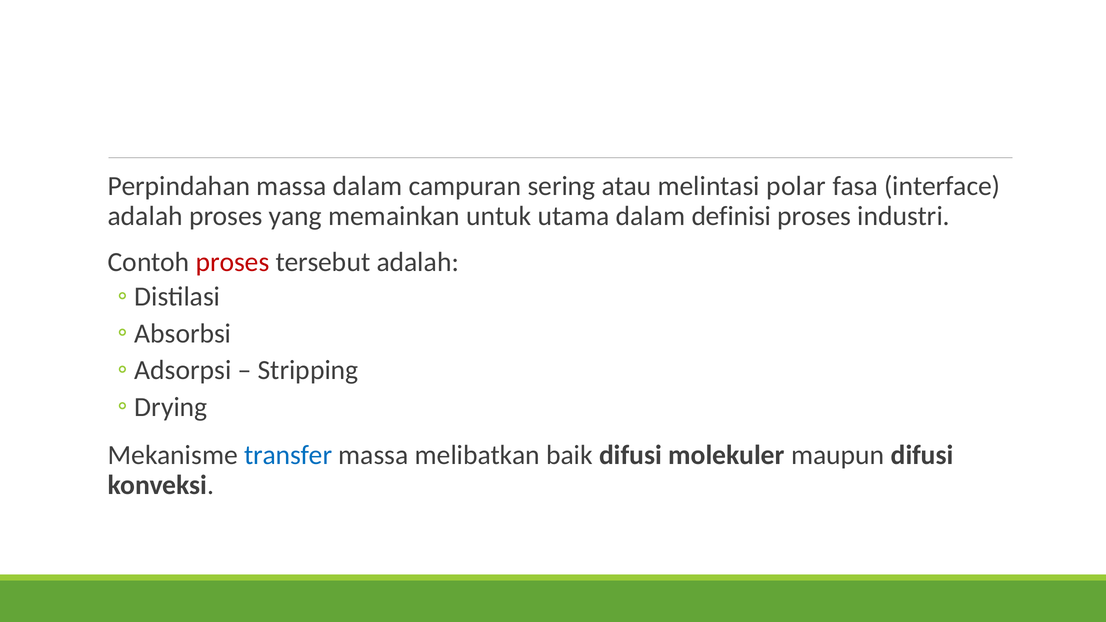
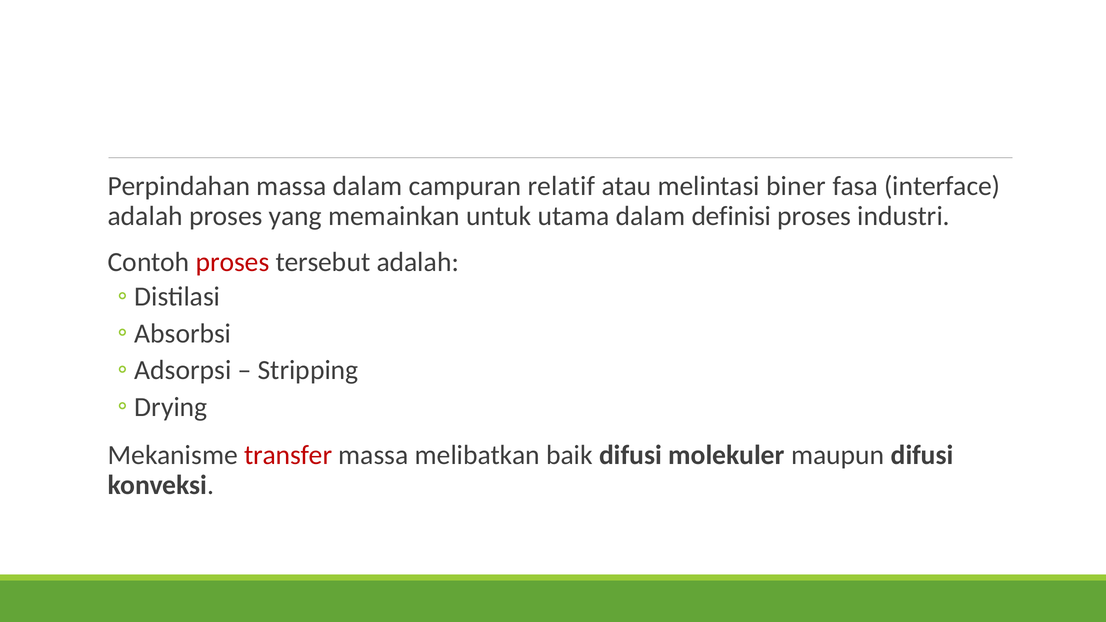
sering: sering -> relatif
polar: polar -> biner
transfer colour: blue -> red
